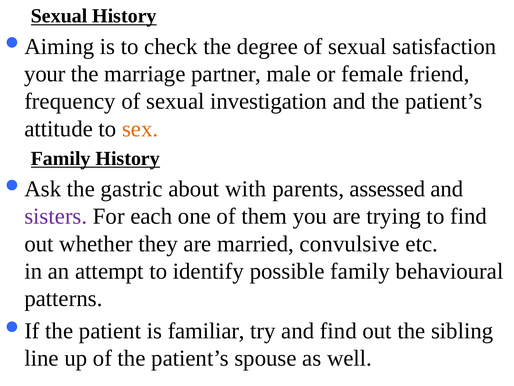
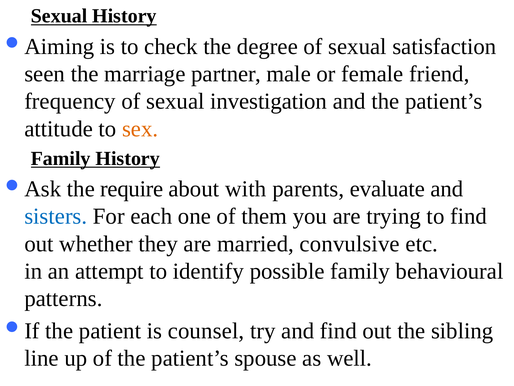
your: your -> seen
gastric: gastric -> require
assessed: assessed -> evaluate
sisters colour: purple -> blue
familiar: familiar -> counsel
